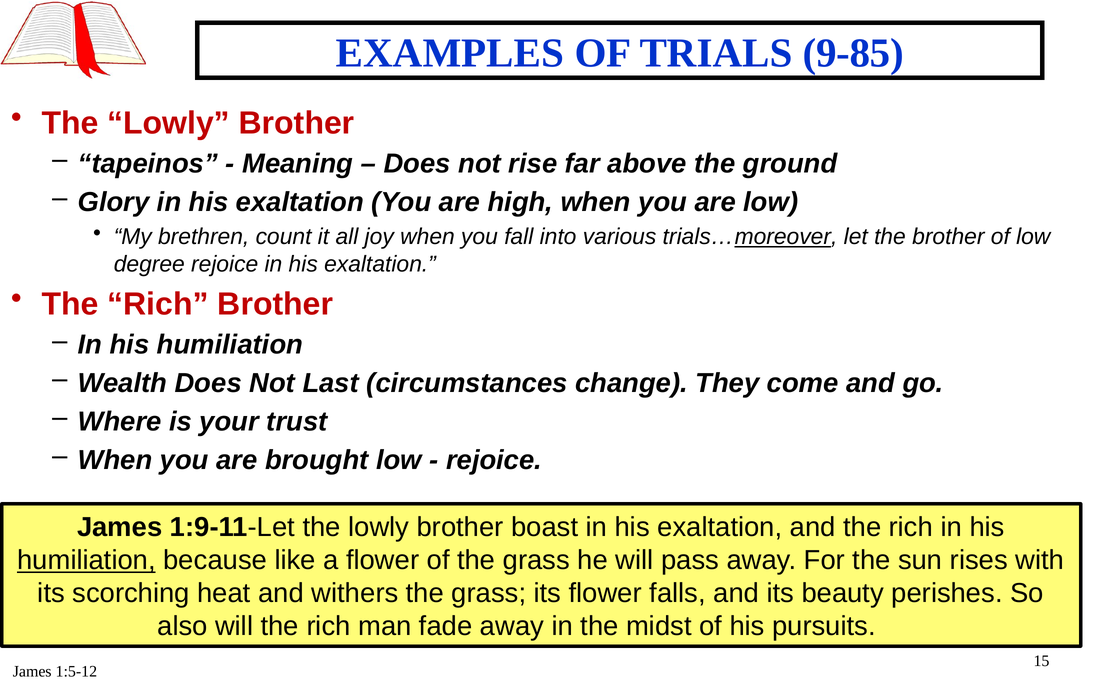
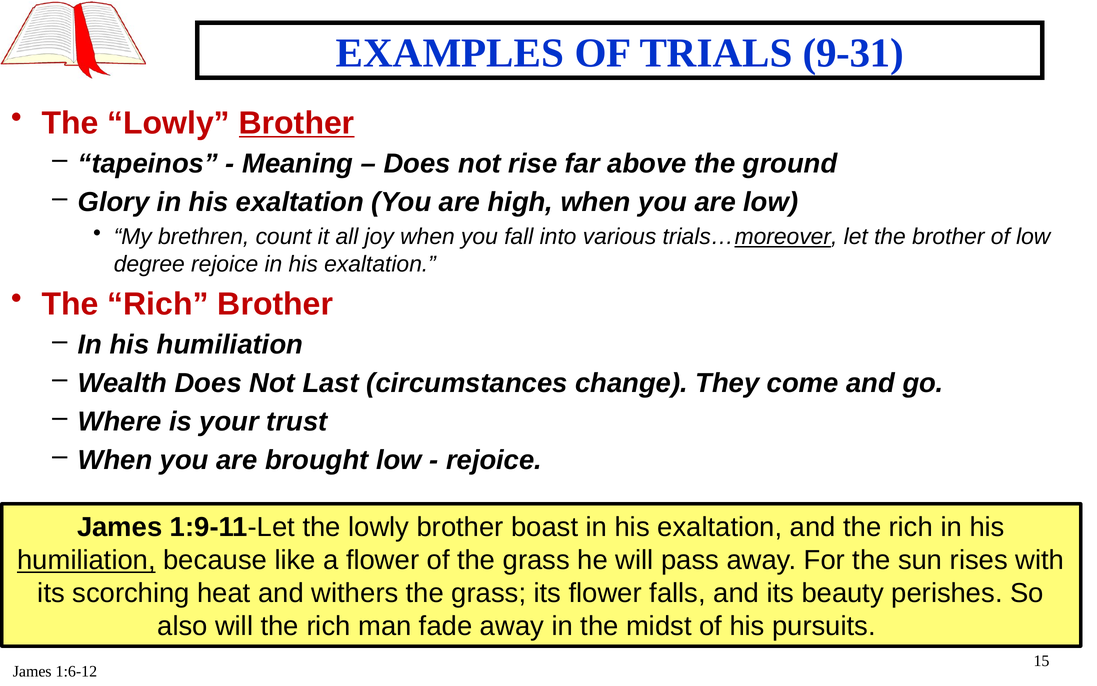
9-85: 9-85 -> 9-31
Brother at (297, 123) underline: none -> present
1:5-12: 1:5-12 -> 1:6-12
